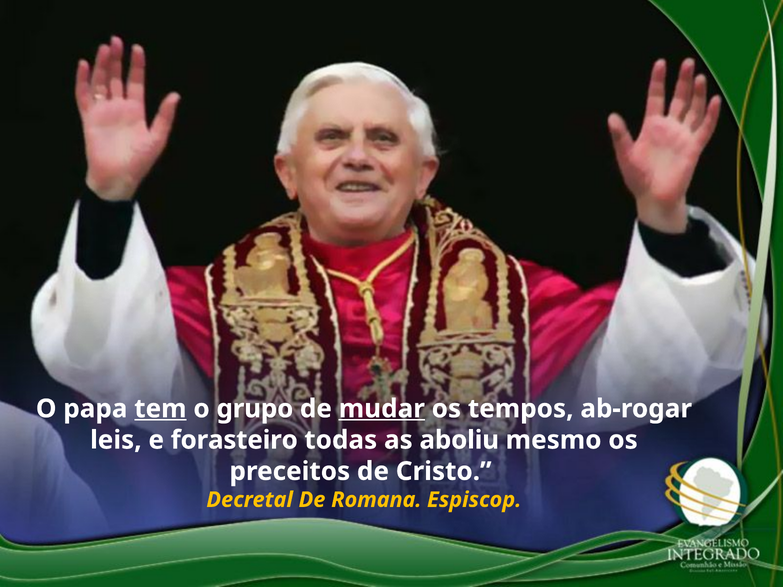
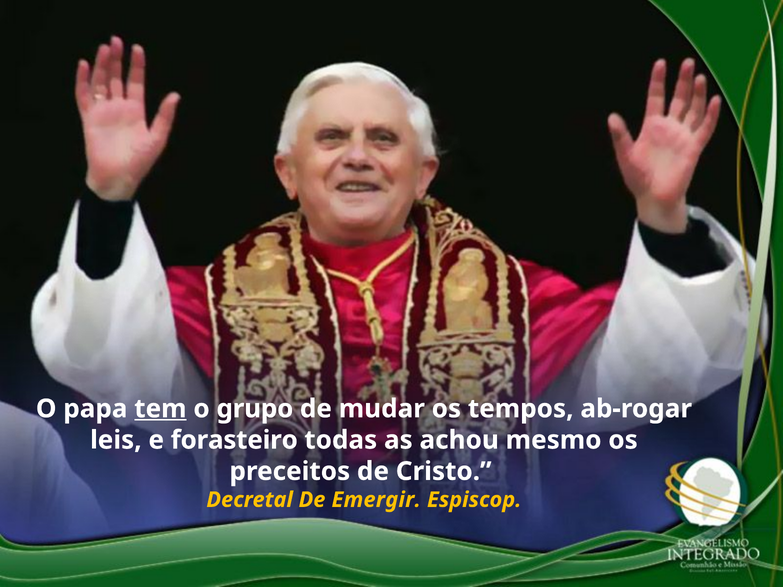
mudar underline: present -> none
aboliu: aboliu -> achou
Romana: Romana -> Emergir
